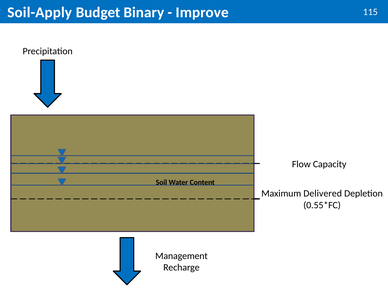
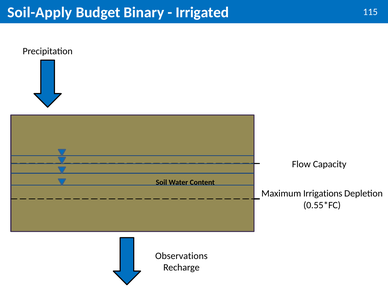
Improve: Improve -> Irrigated
Delivered: Delivered -> Irrigations
Management: Management -> Observations
